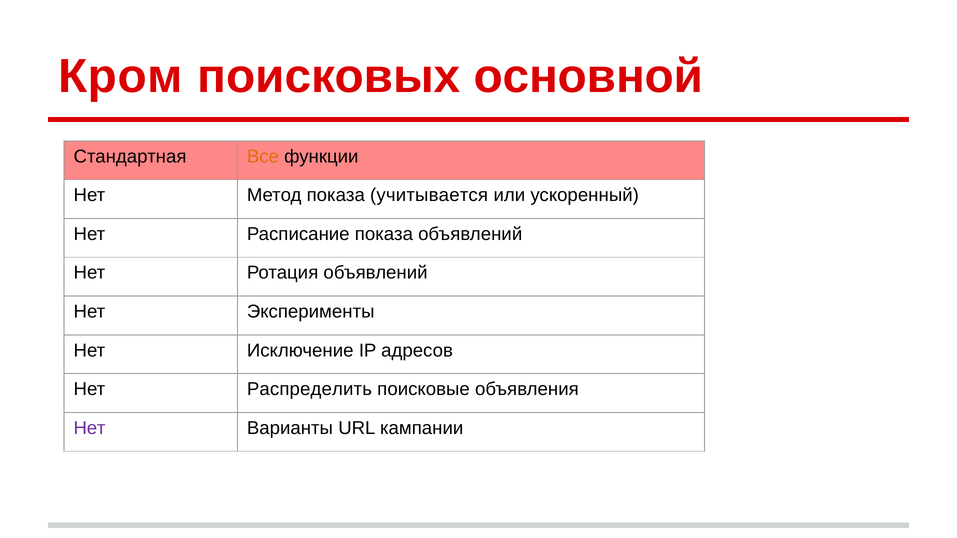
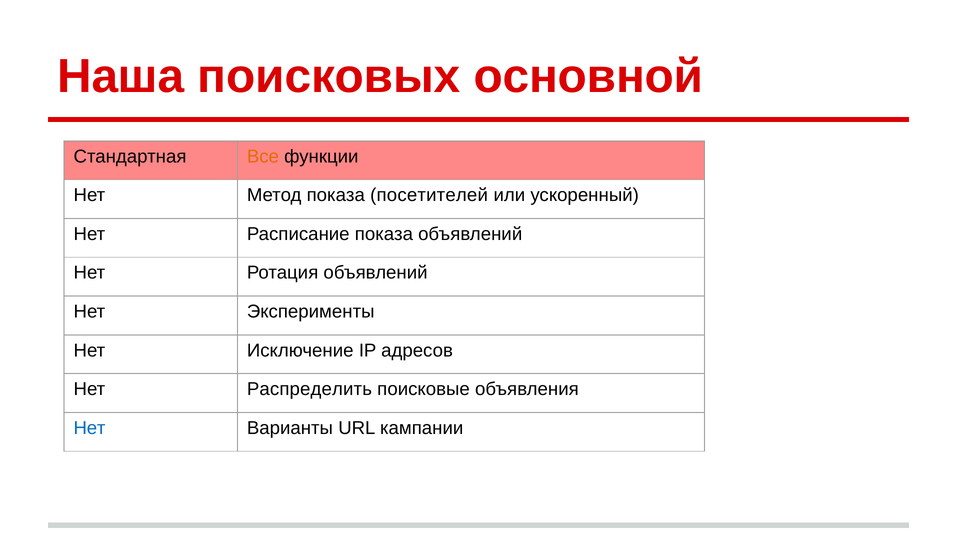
Кром: Кром -> Наша
учитывается: учитывается -> посетителей
Нет at (90, 428) colour: purple -> blue
